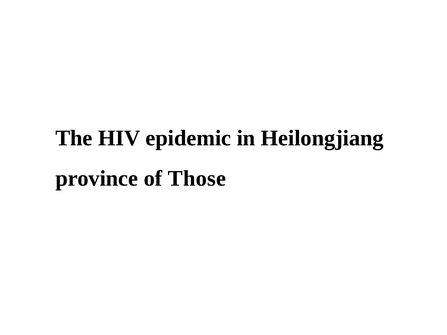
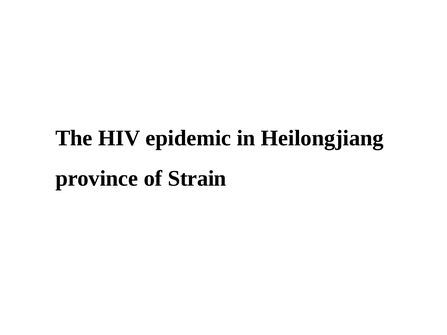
Those: Those -> Strain
